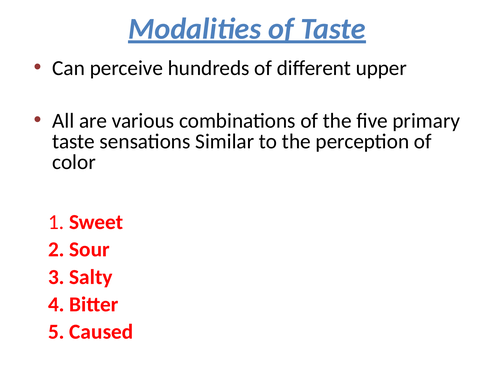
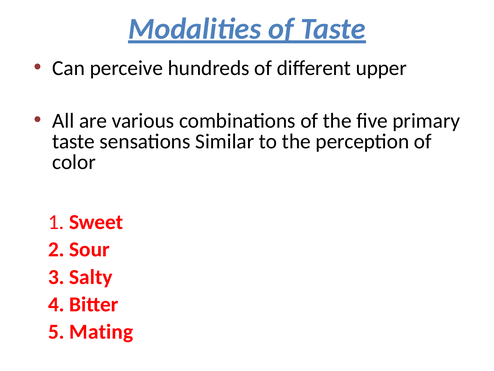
Caused: Caused -> Mating
